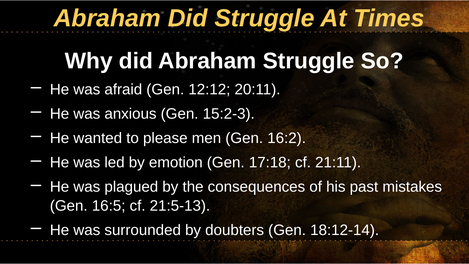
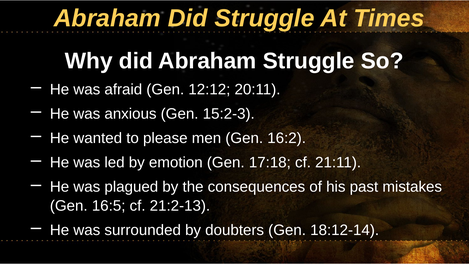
21:5-13: 21:5-13 -> 21:2-13
